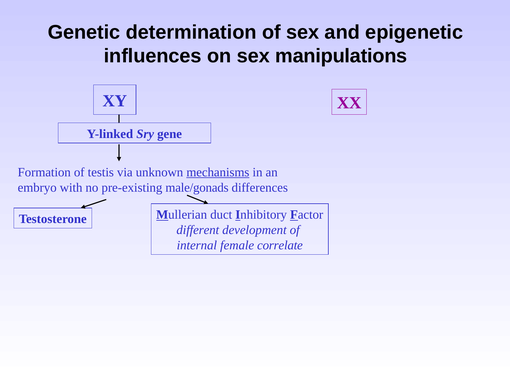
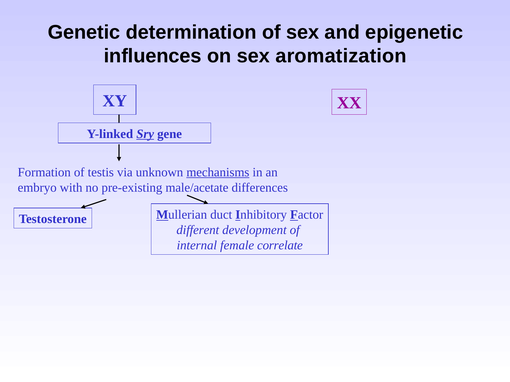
manipulations: manipulations -> aromatization
Sry underline: none -> present
male/gonads: male/gonads -> male/acetate
